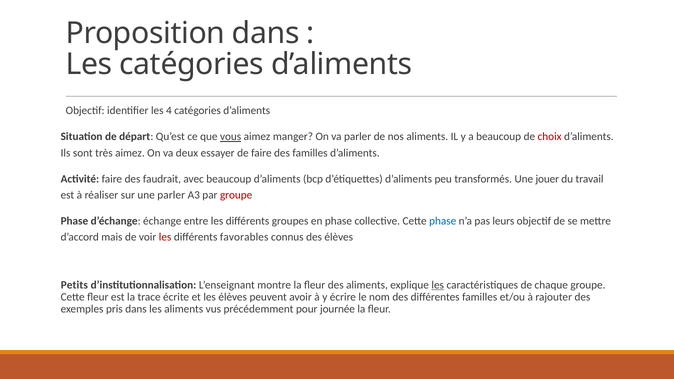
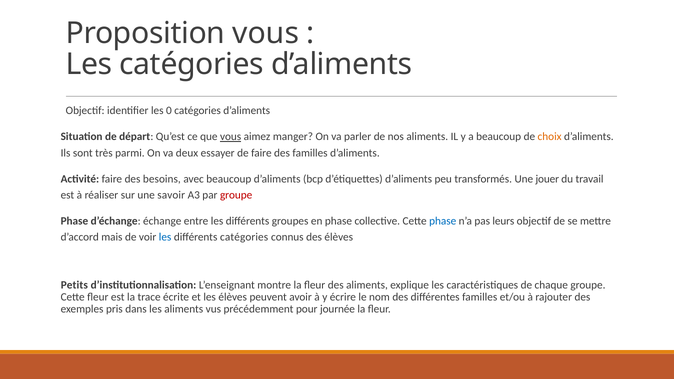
Proposition dans: dans -> vous
4: 4 -> 0
choix colour: red -> orange
très aimez: aimez -> parmi
faudrait: faudrait -> besoins
une parler: parler -> savoir
les at (165, 237) colour: red -> blue
différents favorables: favorables -> catégories
les at (438, 285) underline: present -> none
